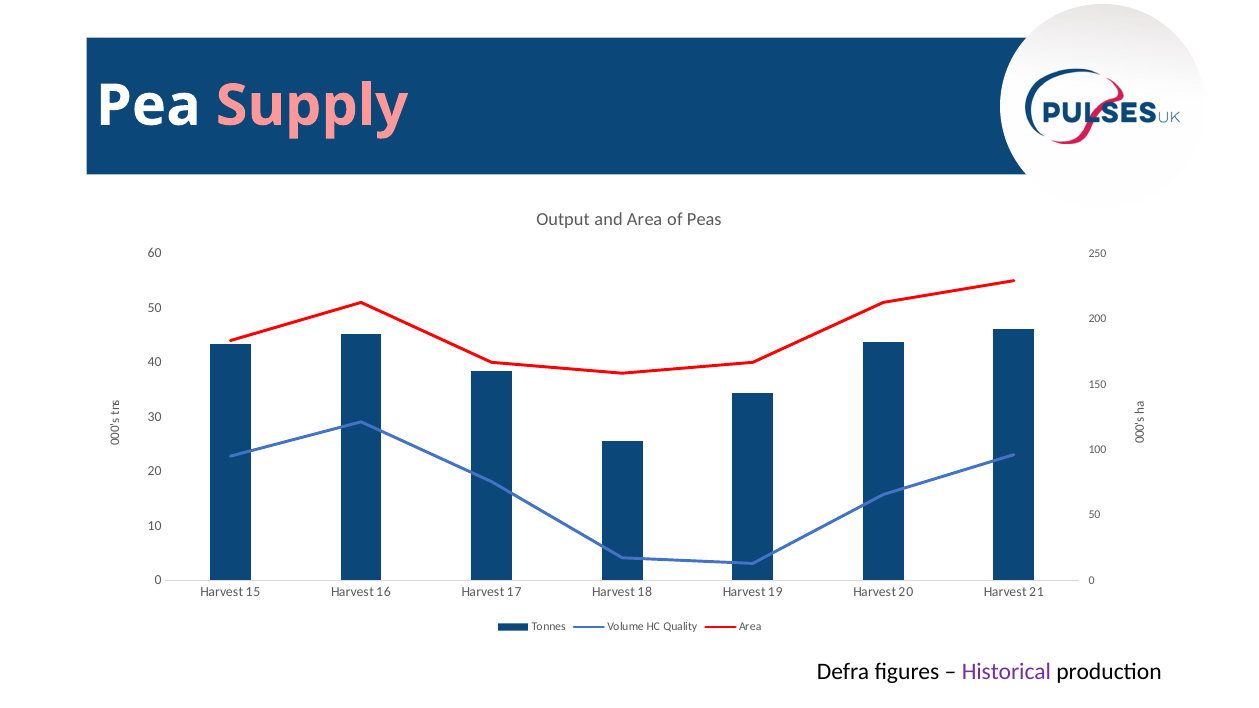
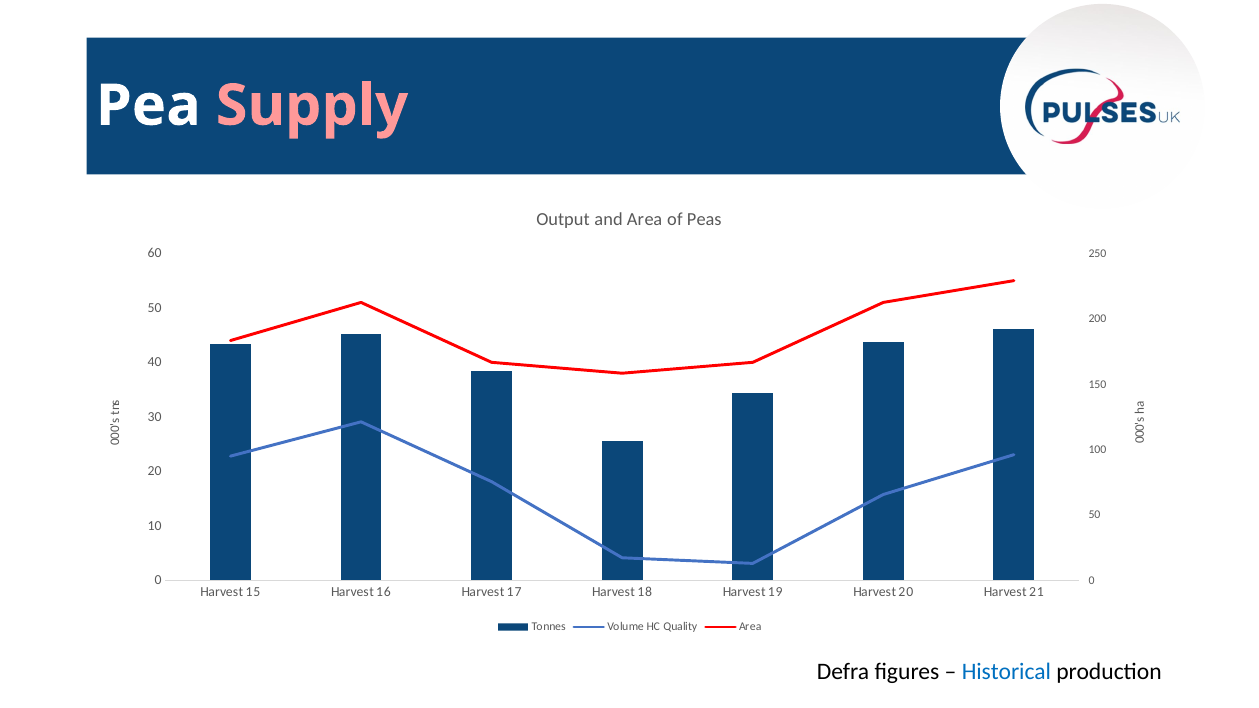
Historical colour: purple -> blue
